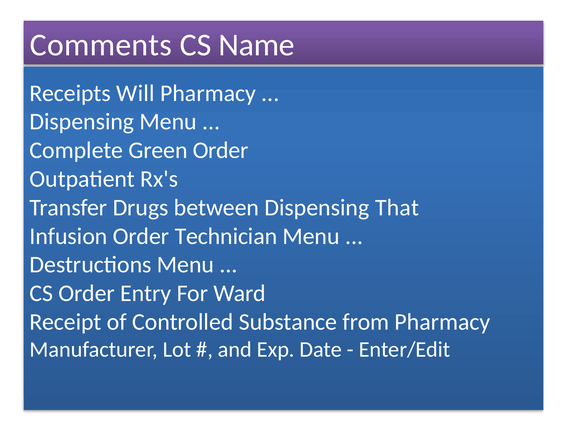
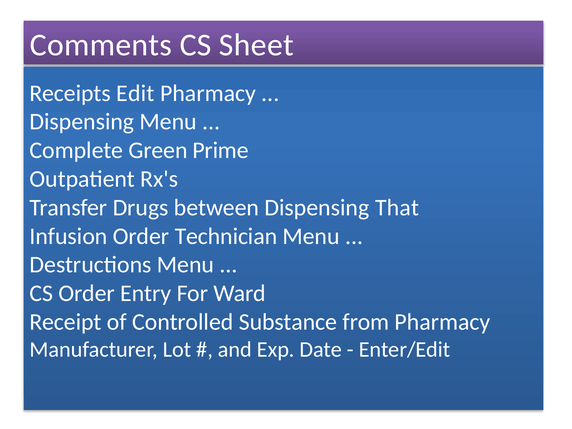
Name: Name -> Sheet
Will: Will -> Edit
Green Order: Order -> Prime
